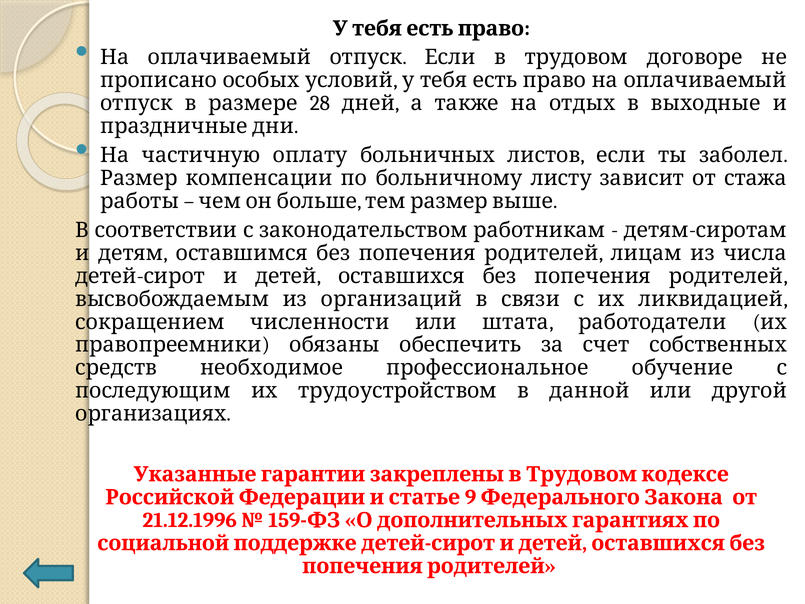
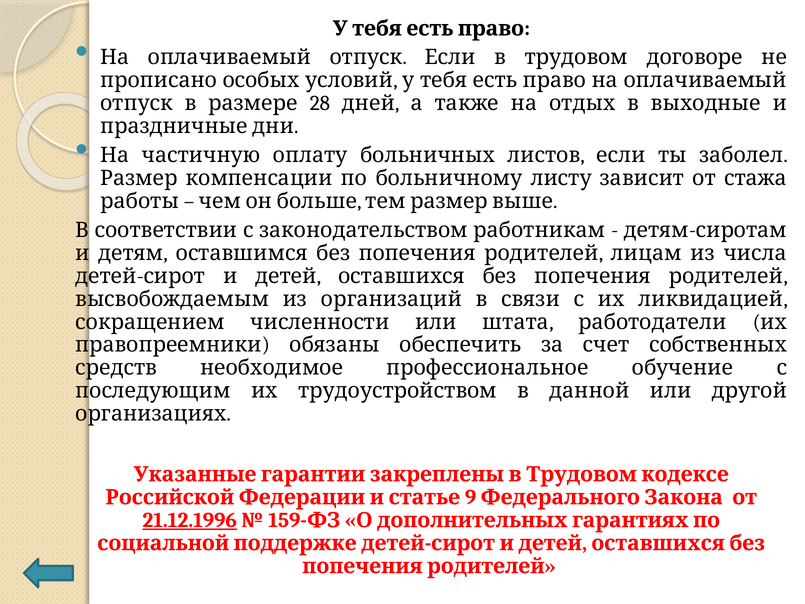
21.12.1996 underline: none -> present
